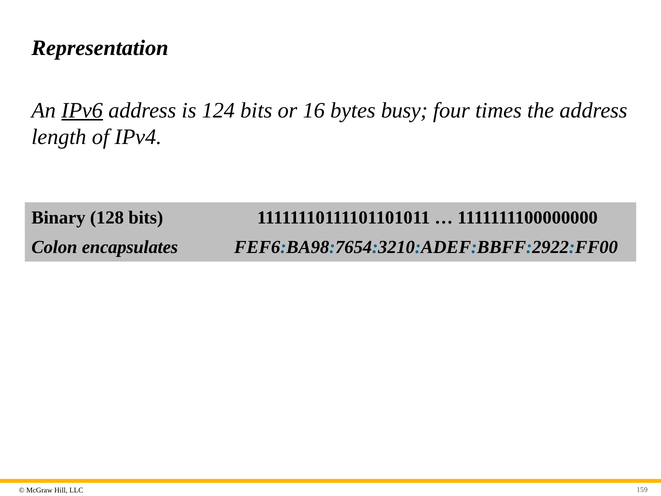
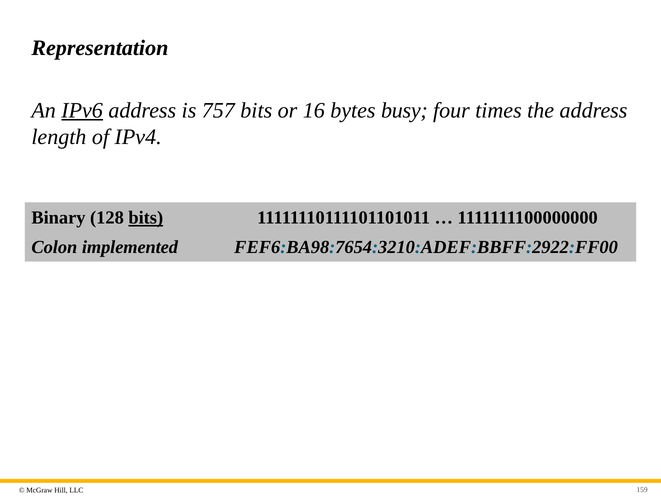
124: 124 -> 757
bits at (146, 218) underline: none -> present
encapsulates: encapsulates -> implemented
